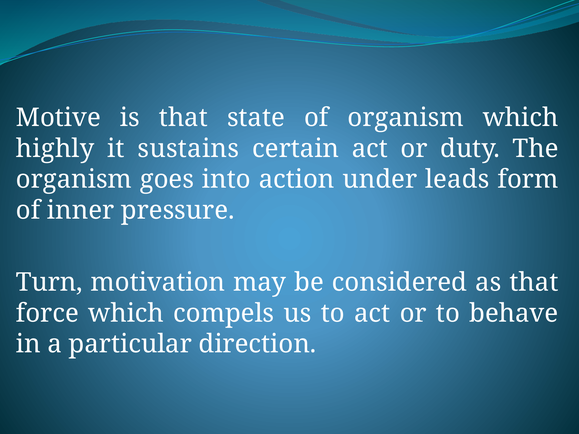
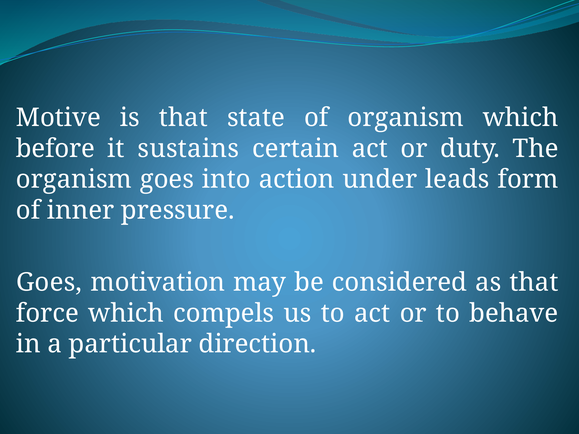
highly: highly -> before
Turn at (49, 283): Turn -> Goes
